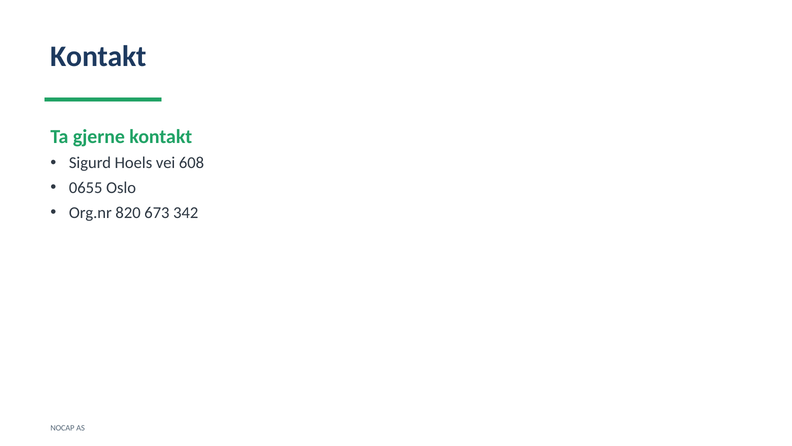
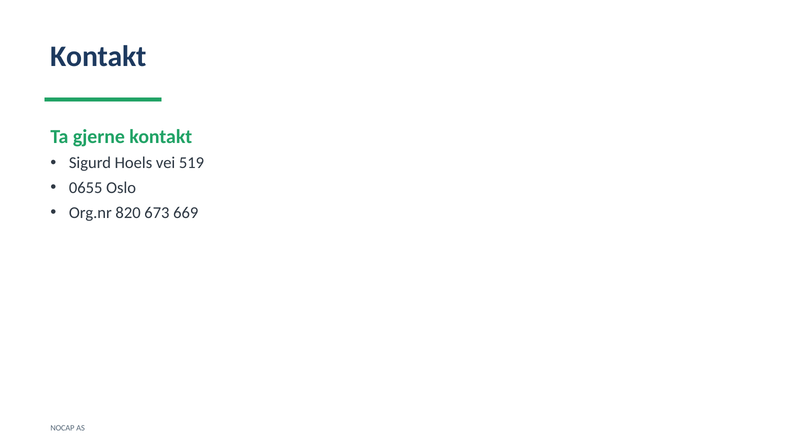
608: 608 -> 519
342: 342 -> 669
